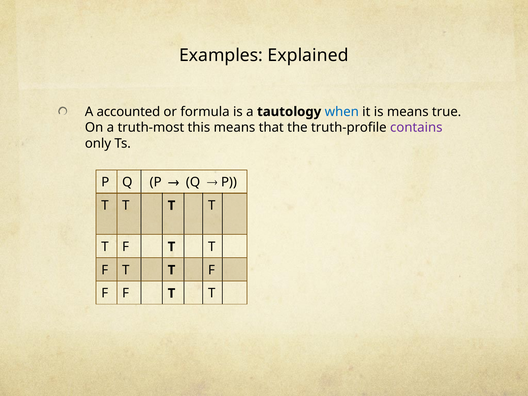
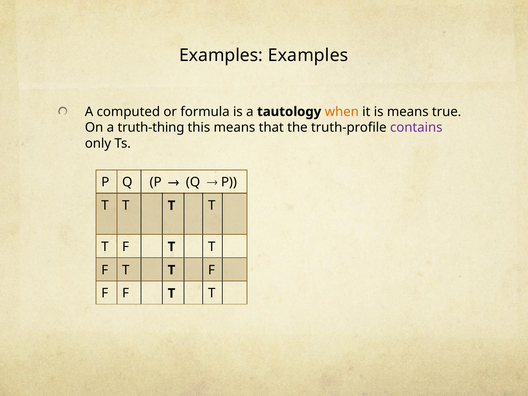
Examples Explained: Explained -> Examples
accounted: accounted -> computed
when colour: blue -> orange
truth-most: truth-most -> truth-thing
